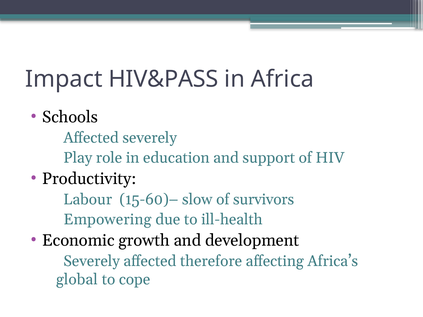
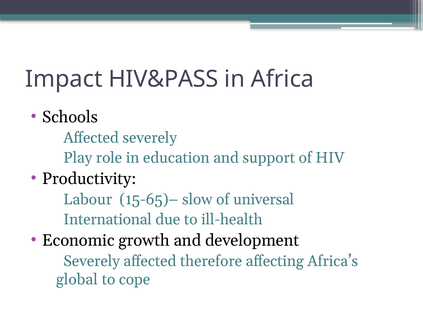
15-60)–: 15-60)– -> 15-65)–
survivors: survivors -> universal
Empowering: Empowering -> International
